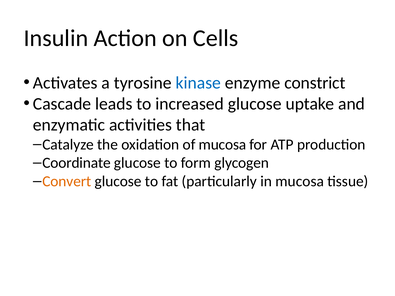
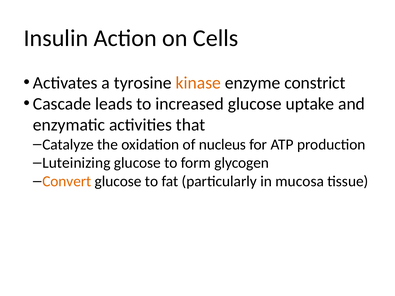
kinase colour: blue -> orange
of mucosa: mucosa -> nucleus
Coordinate: Coordinate -> Luteinizing
